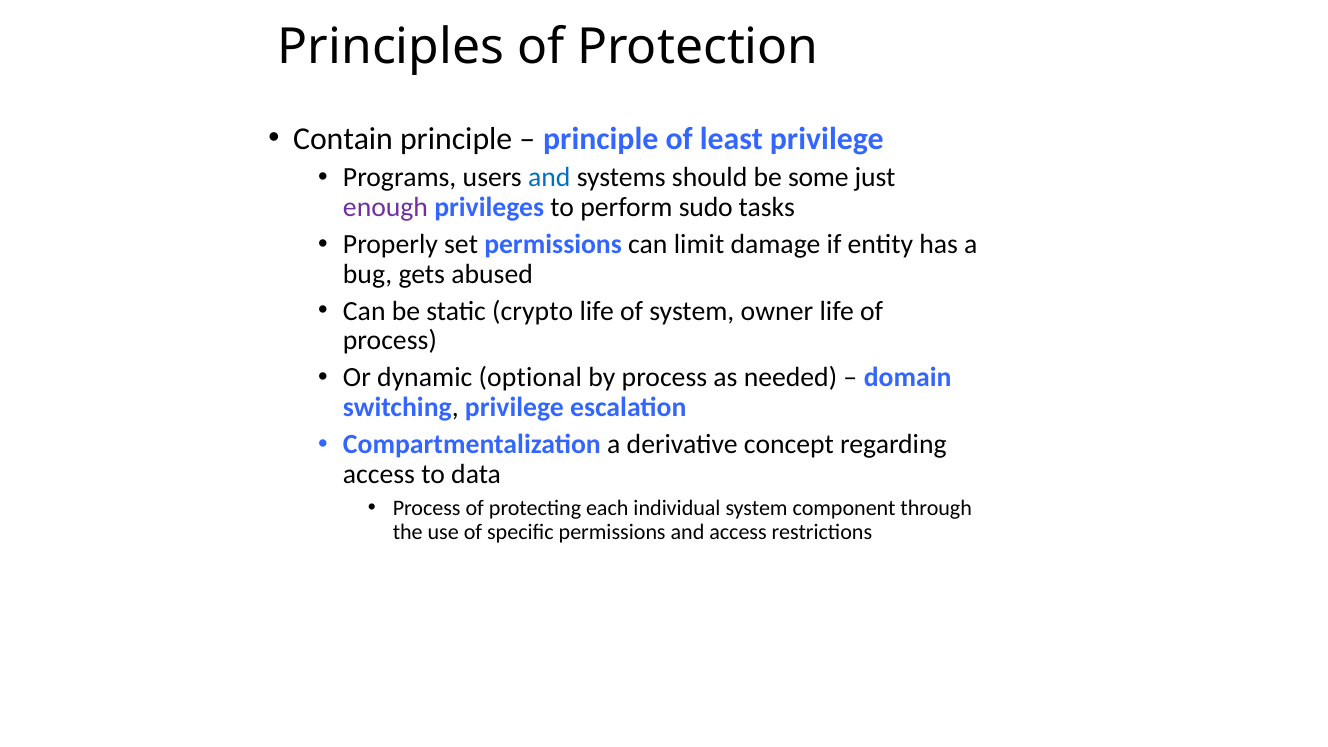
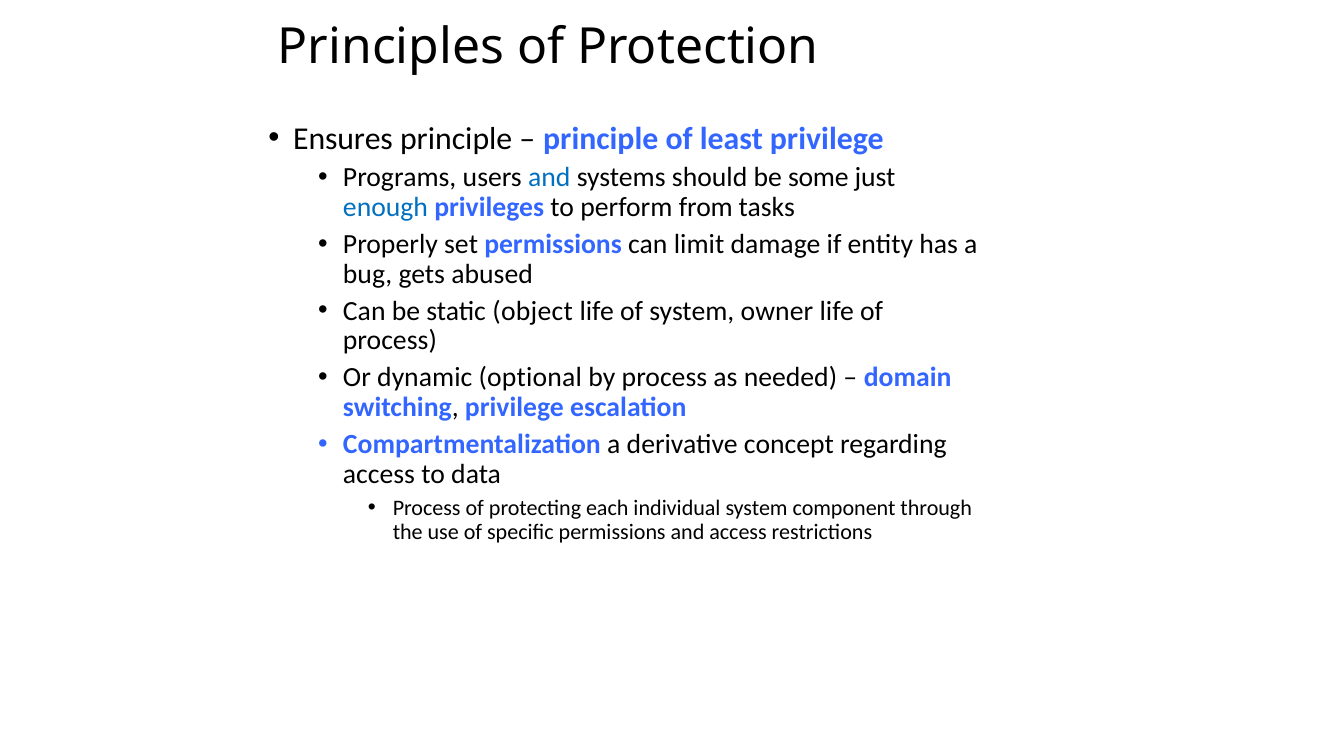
Contain: Contain -> Ensures
enough colour: purple -> blue
sudo: sudo -> from
crypto: crypto -> object
